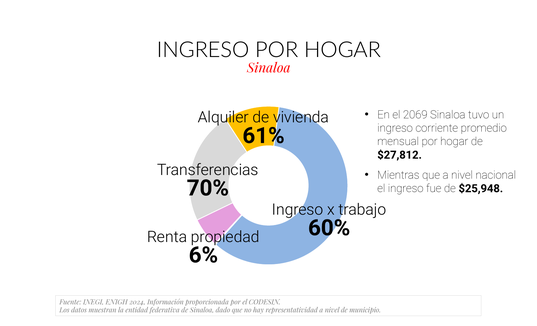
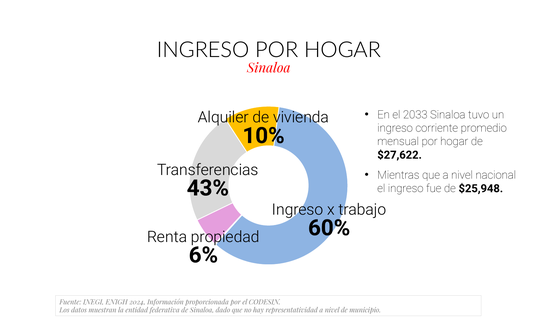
2069: 2069 -> 2033
61%: 61% -> 10%
$27,812: $27,812 -> $27,622
70%: 70% -> 43%
